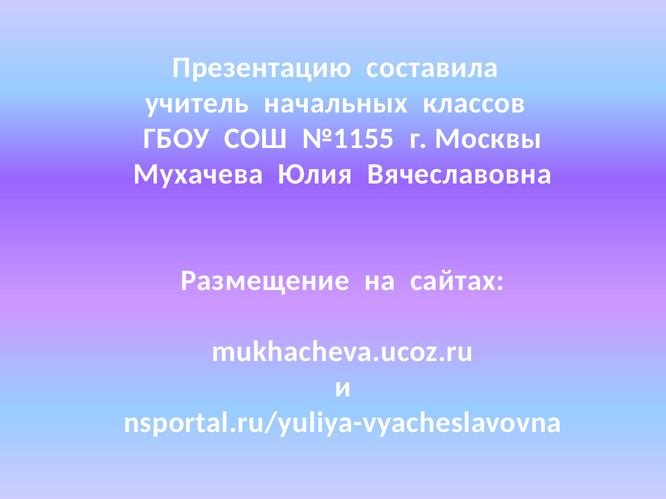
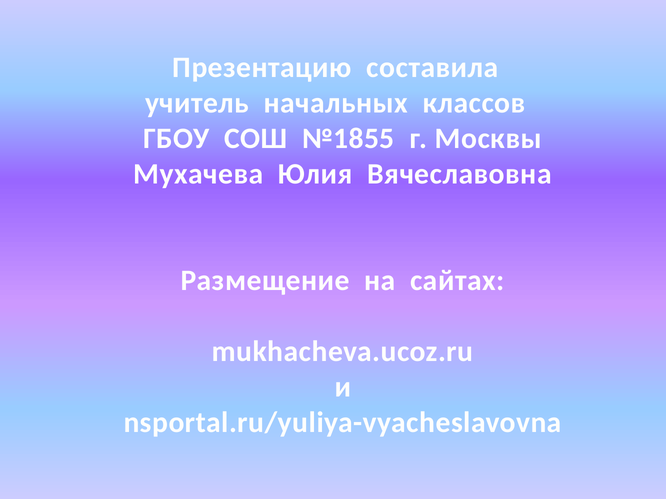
№1155: №1155 -> №1855
